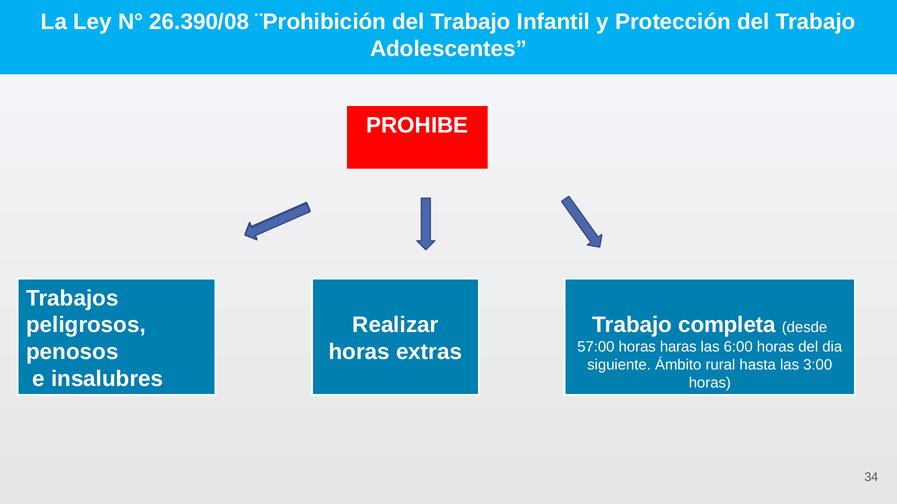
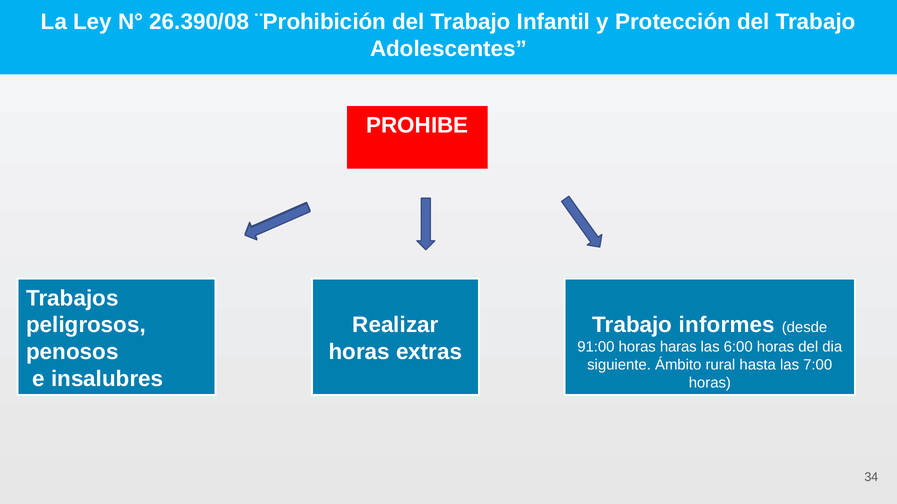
completa: completa -> informes
57:00: 57:00 -> 91:00
3:00: 3:00 -> 7:00
